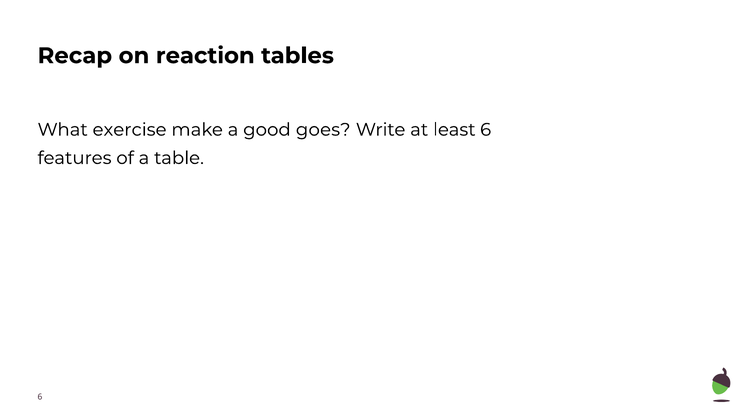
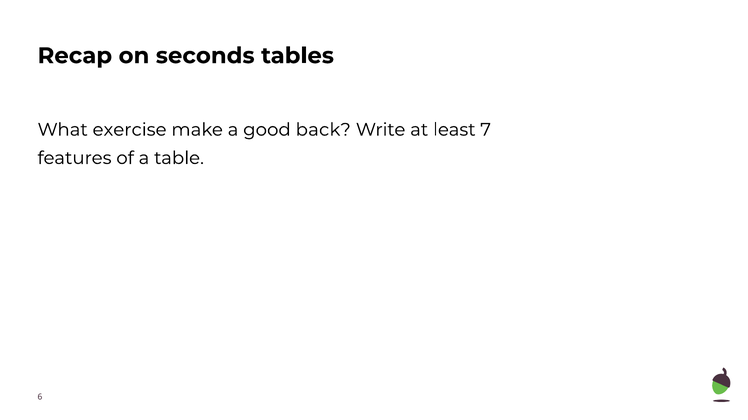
reaction: reaction -> seconds
goes: goes -> back
least 6: 6 -> 7
